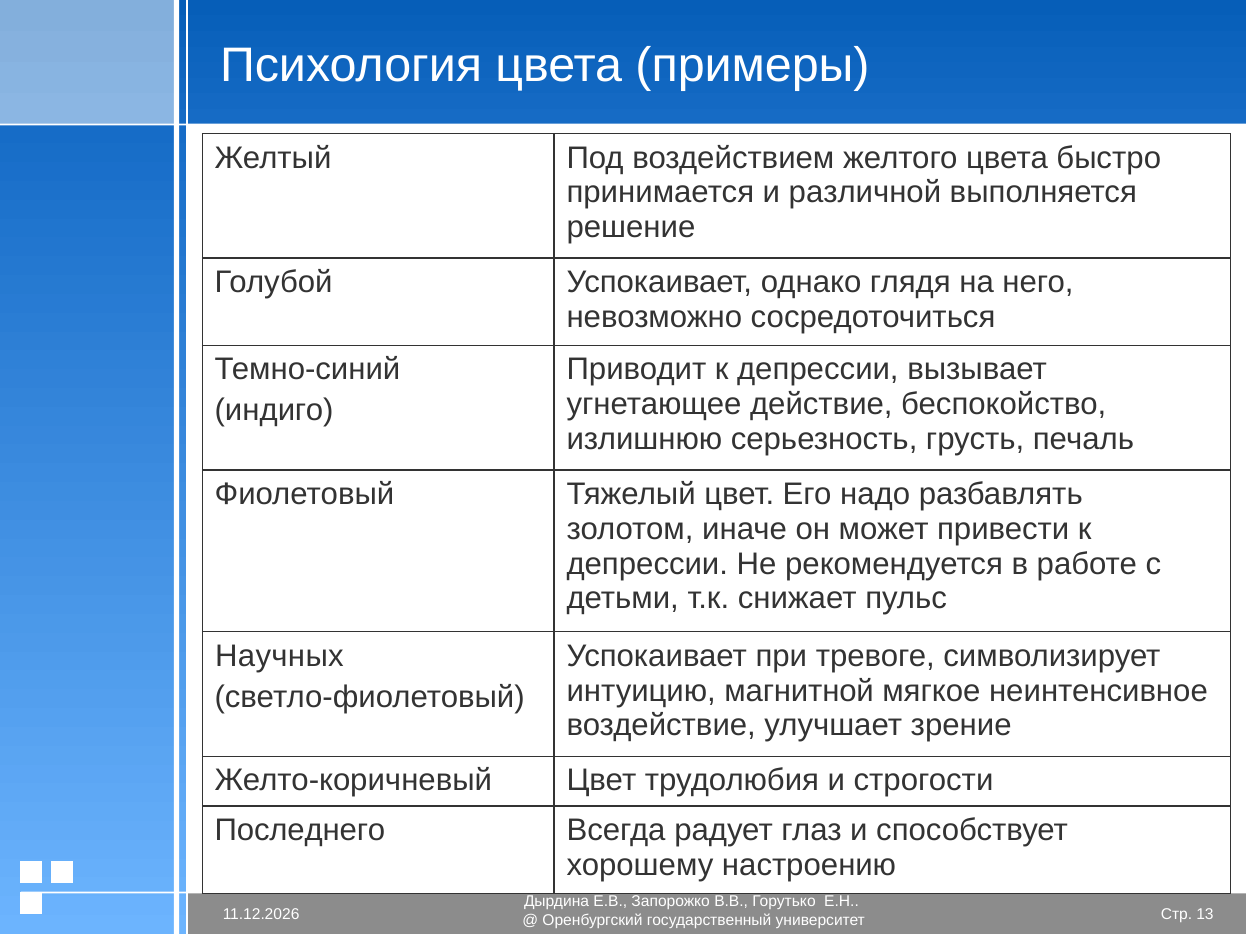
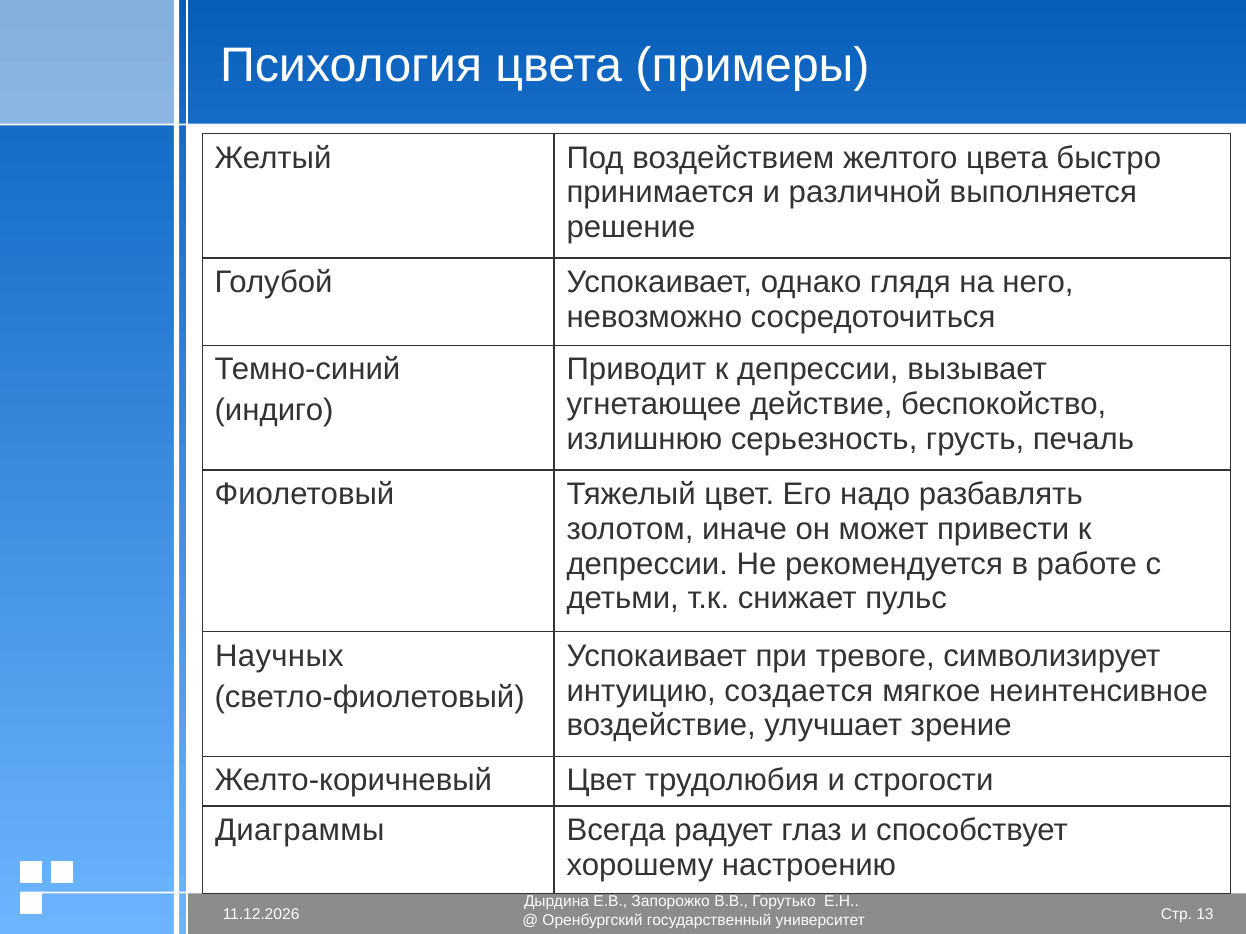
магнитной: магнитной -> создается
Последнего: Последнего -> Диаграммы
